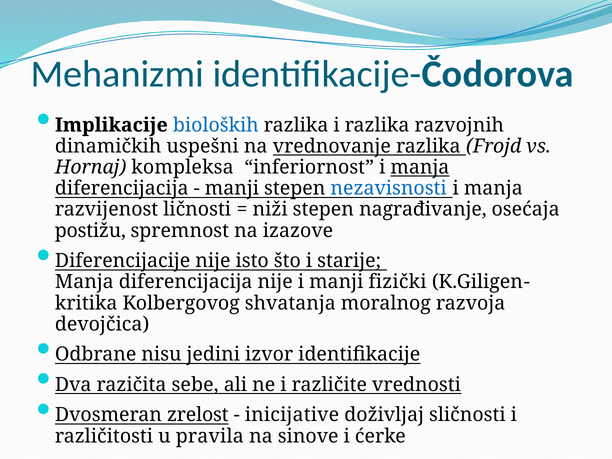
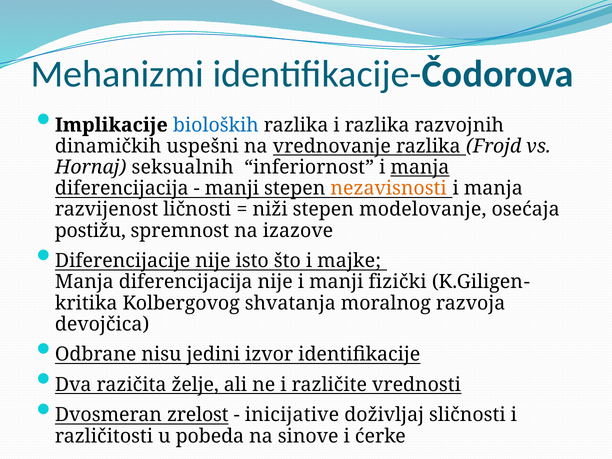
kompleksa: kompleksa -> seksualnih
nezavisnosti colour: blue -> orange
nagrađivanje: nagrađivanje -> modelovanje
starije: starije -> majke
sebe: sebe -> želje
pravila: pravila -> pobeda
